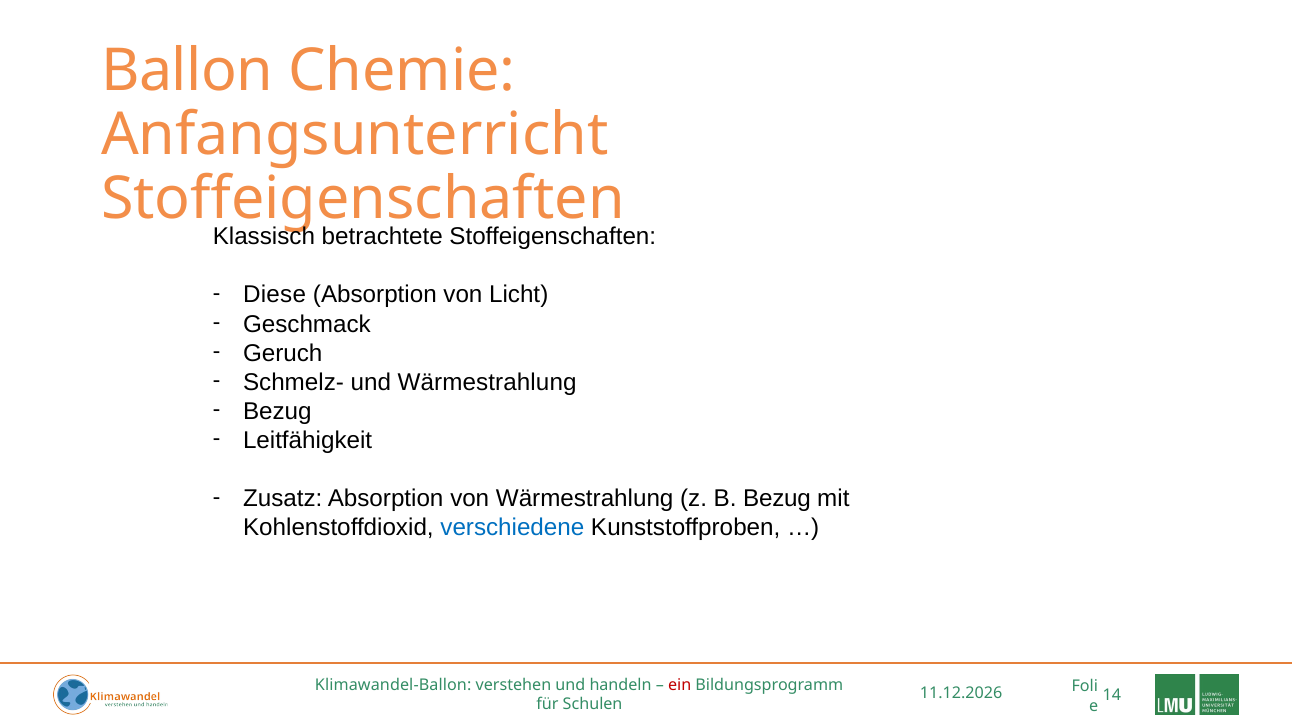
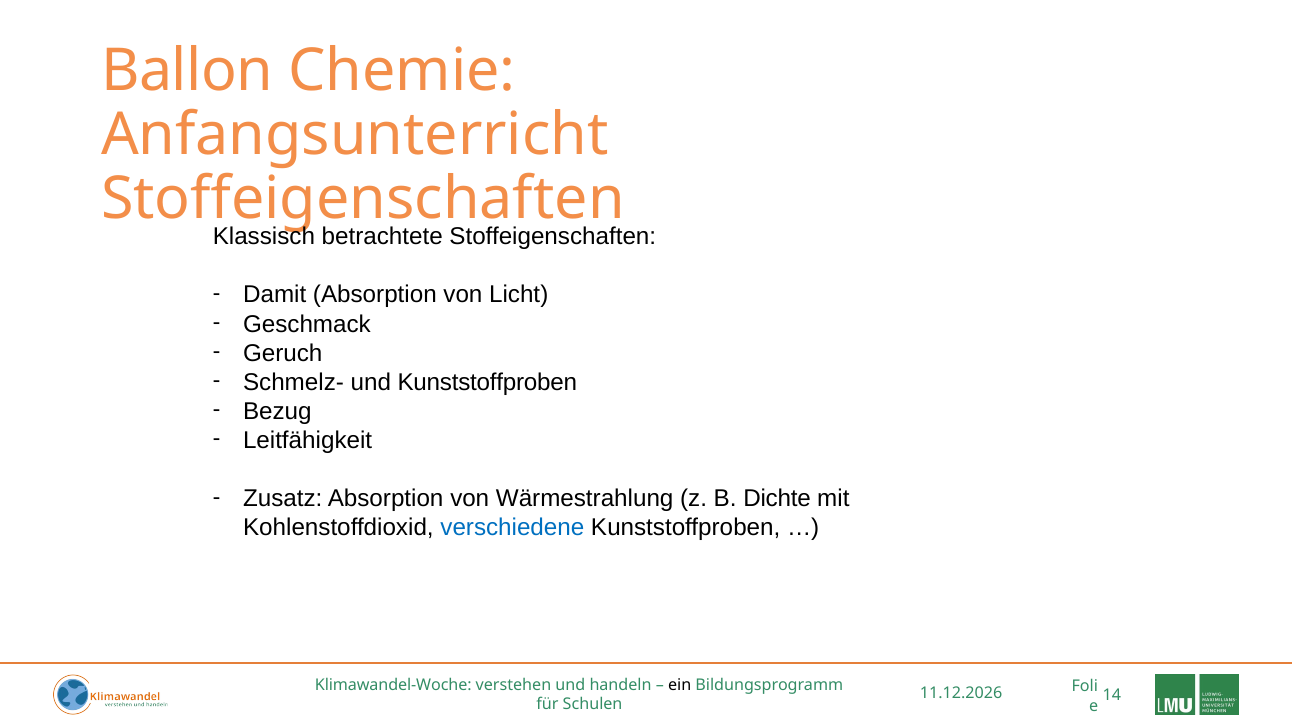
Diese: Diese -> Damit
und Wärmestrahlung: Wärmestrahlung -> Kunststoffproben
B Bezug: Bezug -> Dichte
Klimawandel-Ballon: Klimawandel-Ballon -> Klimawandel-Woche
ein colour: red -> black
